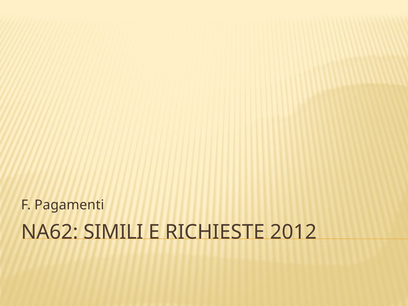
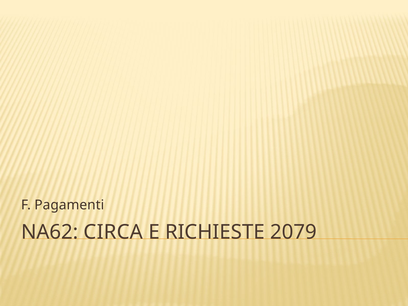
SIMILI: SIMILI -> CIRCA
2012: 2012 -> 2079
